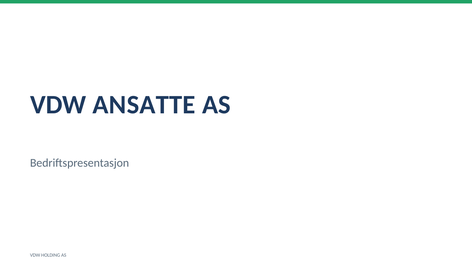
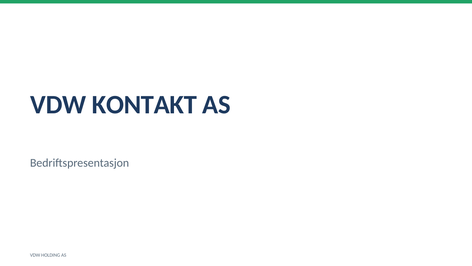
ANSATTE: ANSATTE -> KONTAKT
